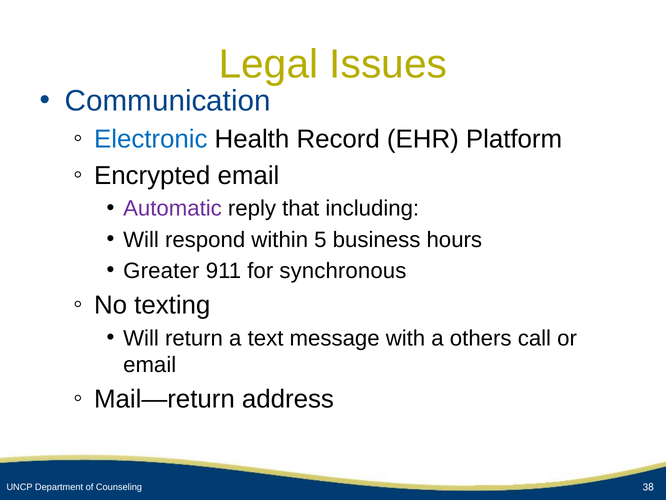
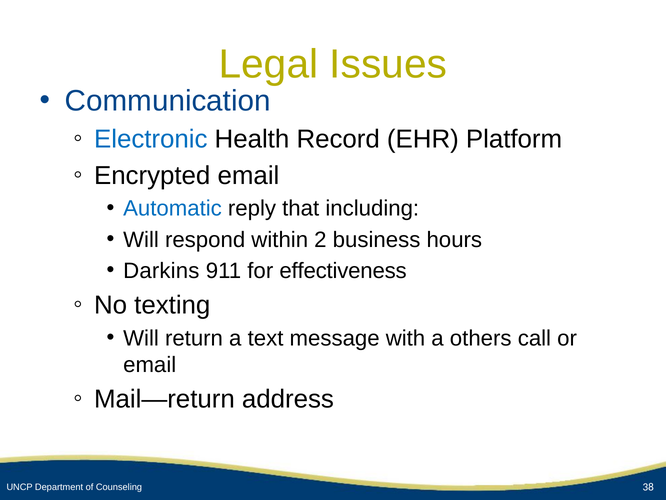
Automatic colour: purple -> blue
5: 5 -> 2
Greater: Greater -> Darkins
synchronous: synchronous -> effectiveness
